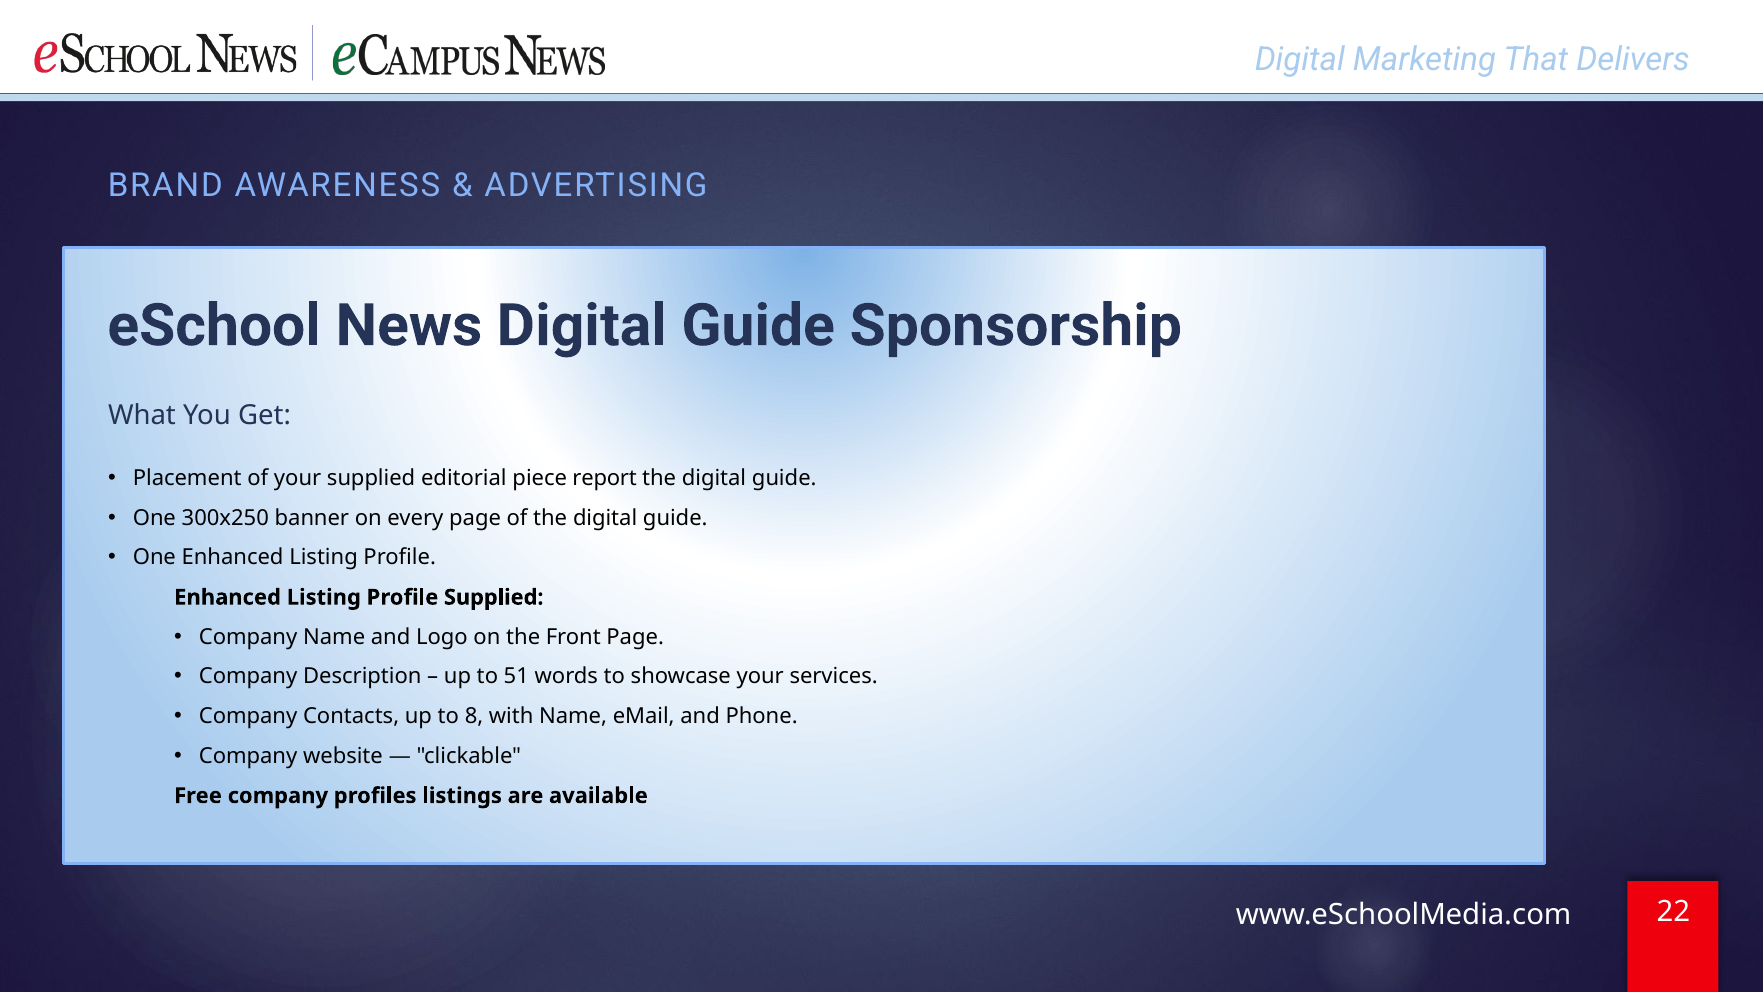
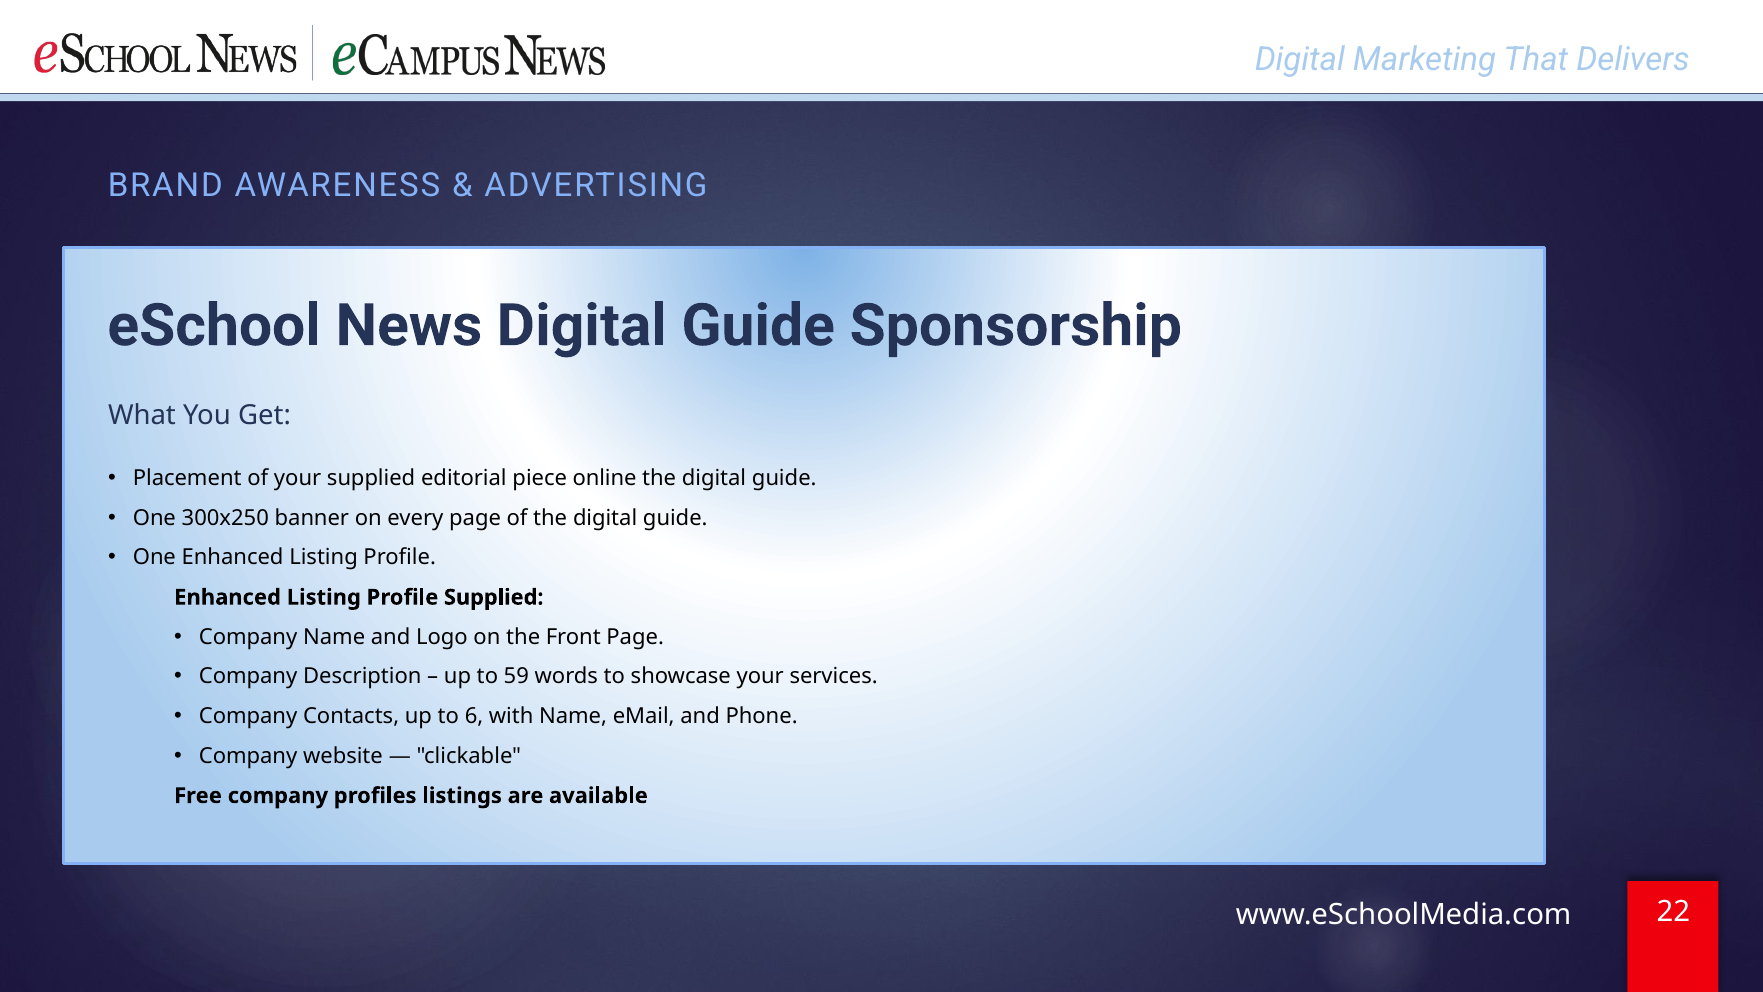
report: report -> online
51: 51 -> 59
8: 8 -> 6
